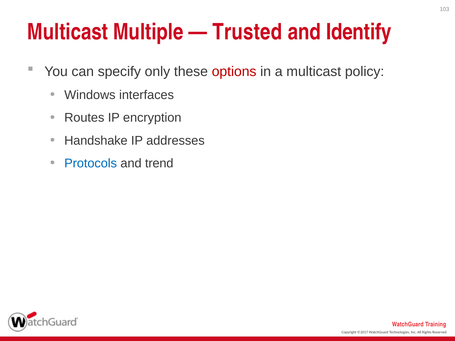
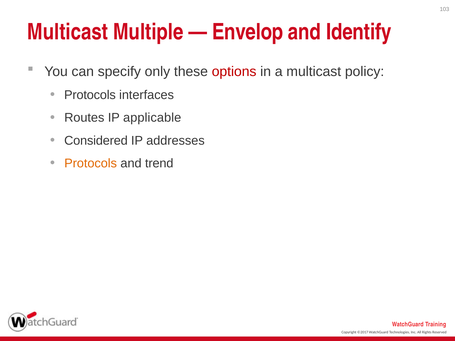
Trusted: Trusted -> Envelop
Windows at (90, 95): Windows -> Protocols
encryption: encryption -> applicable
Handshake: Handshake -> Considered
Protocols at (91, 163) colour: blue -> orange
